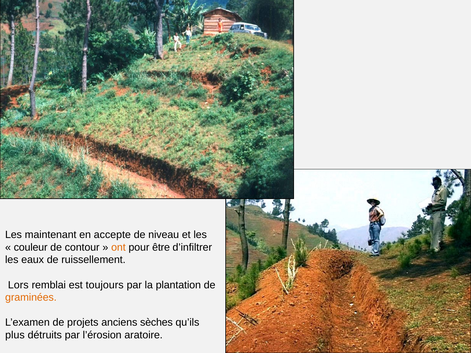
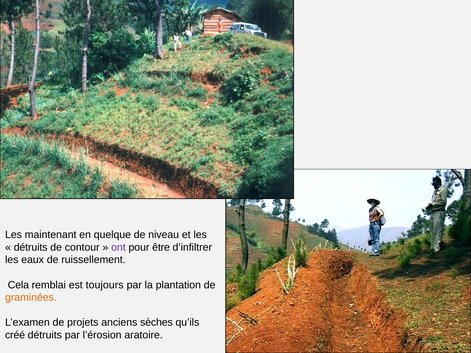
accepte: accepte -> quelque
couleur at (31, 247): couleur -> détruits
ont colour: orange -> purple
Lors: Lors -> Cela
plus: plus -> créé
